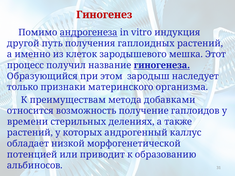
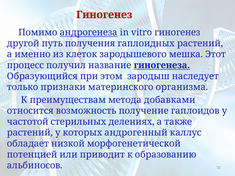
vitro индукция: индукция -> гиногенез
времени: времени -> частотой
